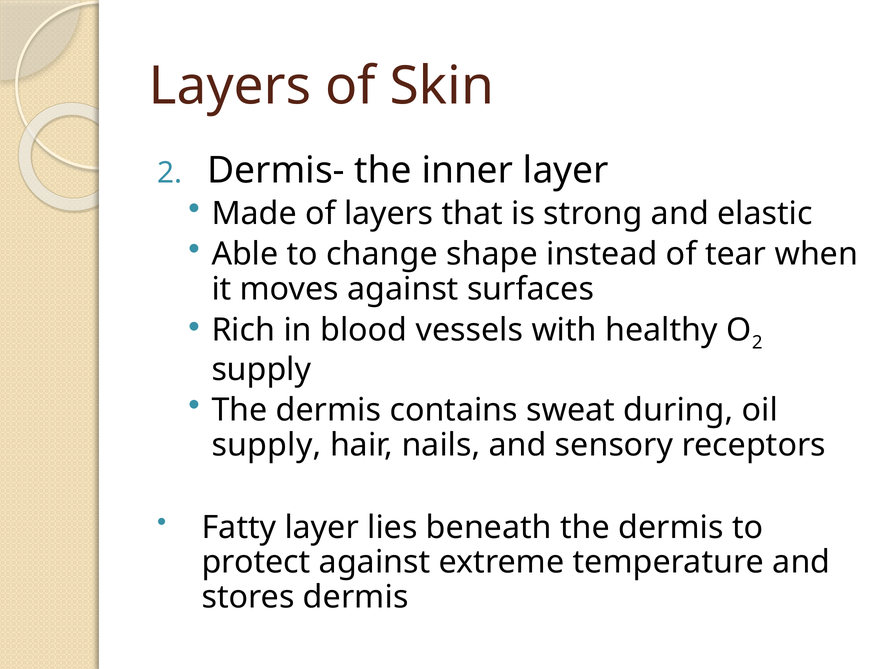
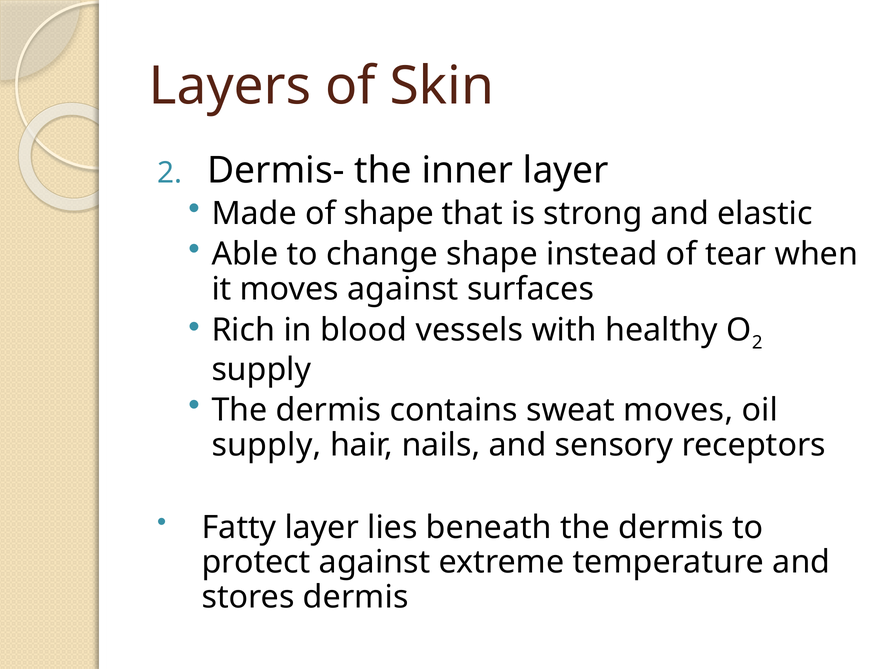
of layers: layers -> shape
sweat during: during -> moves
